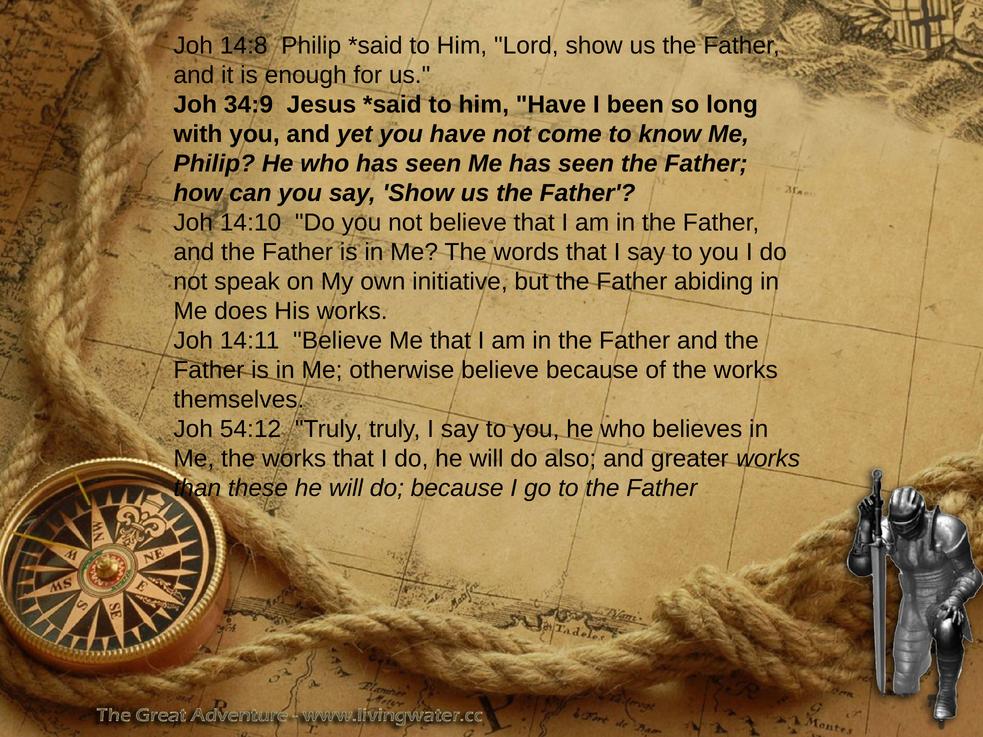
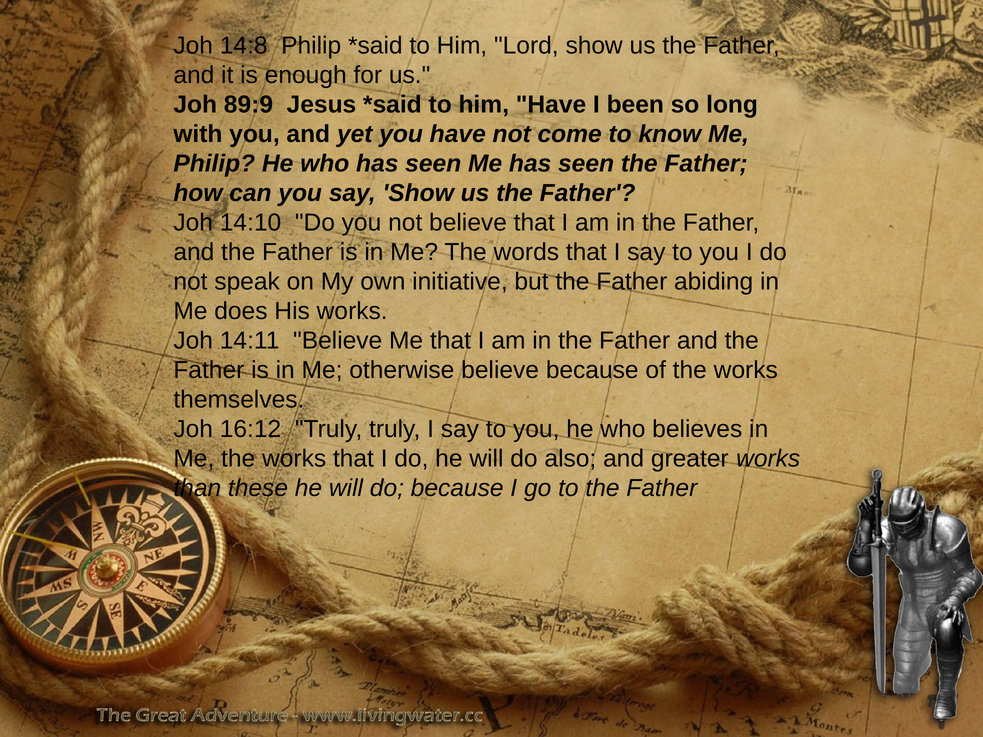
34:9: 34:9 -> 89:9
54:12: 54:12 -> 16:12
